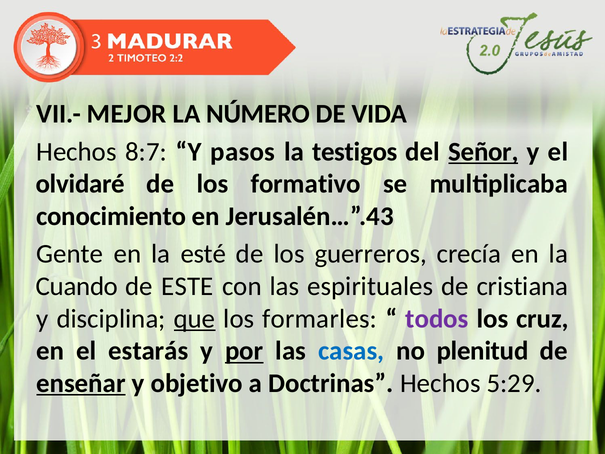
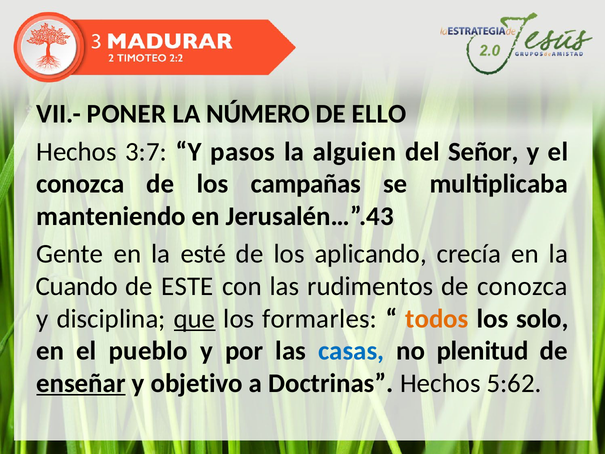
MEJOR: MEJOR -> PONER
VIDA: VIDA -> ELLO
8:7: 8:7 -> 3:7
testigos: testigos -> alguien
Señor underline: present -> none
olvidaré at (80, 184): olvidaré -> conozca
formativo: formativo -> campañas
conocimiento: conocimiento -> manteniendo
guerreros: guerreros -> aplicando
espirituales: espirituales -> rudimentos
de cristiana: cristiana -> conozca
todos colour: purple -> orange
cruz: cruz -> solo
estarás: estarás -> pueblo
por underline: present -> none
5:29: 5:29 -> 5:62
